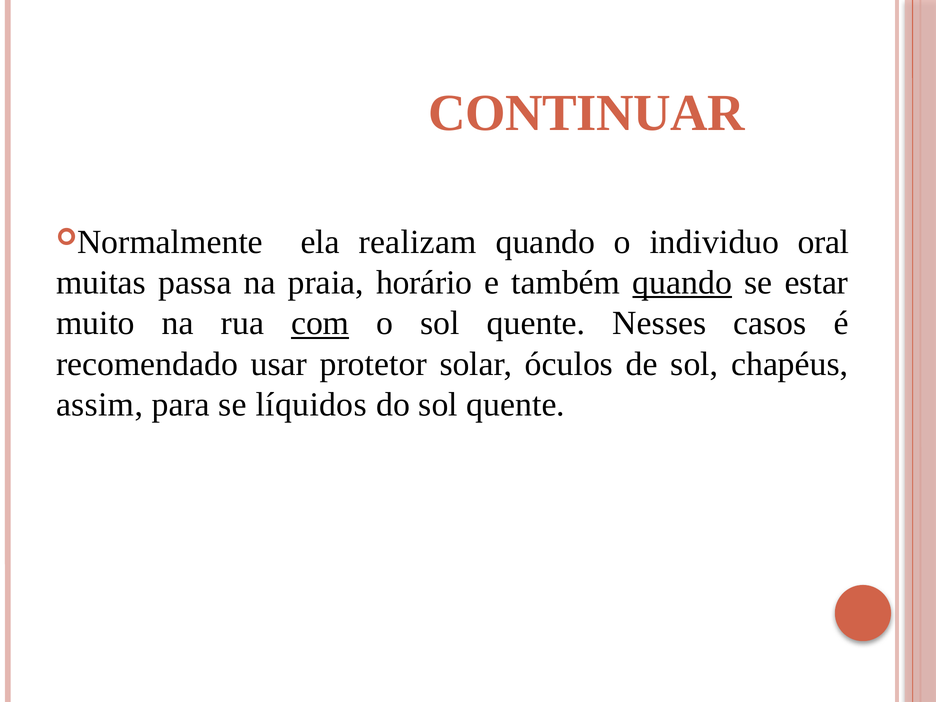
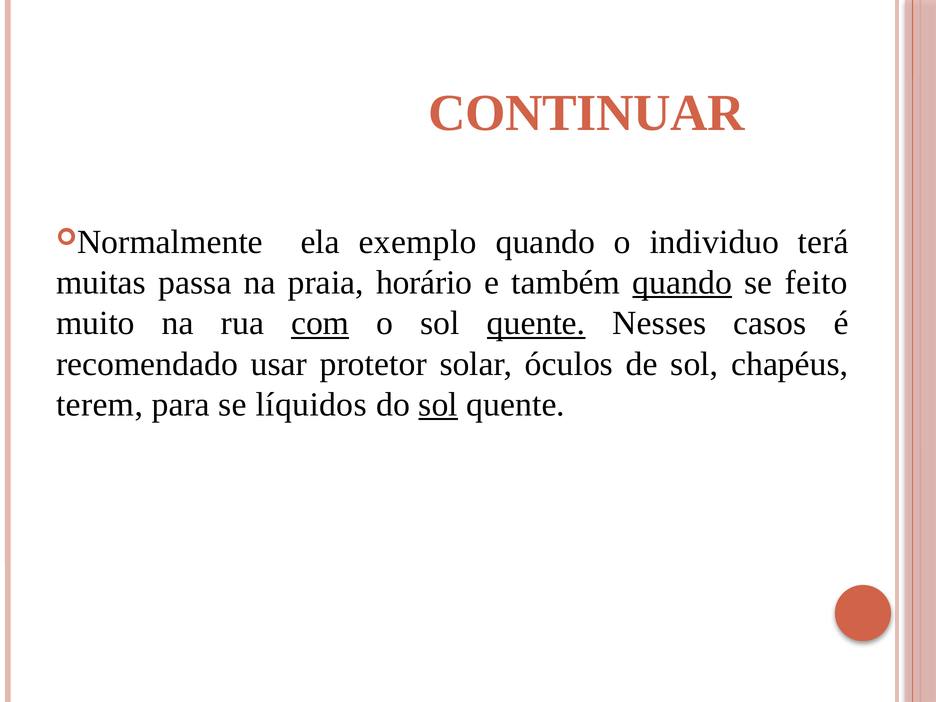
realizam: realizam -> exemplo
oral: oral -> terá
estar: estar -> feito
quente at (536, 323) underline: none -> present
assim: assim -> terem
sol at (438, 405) underline: none -> present
